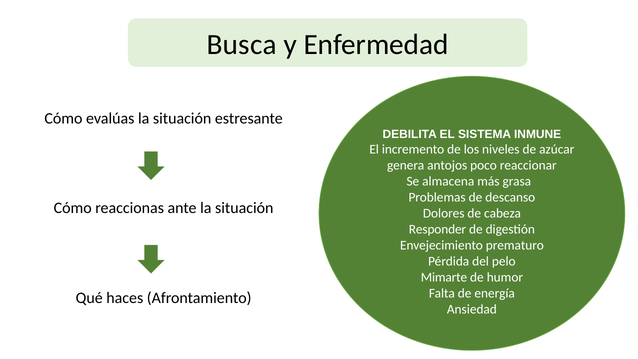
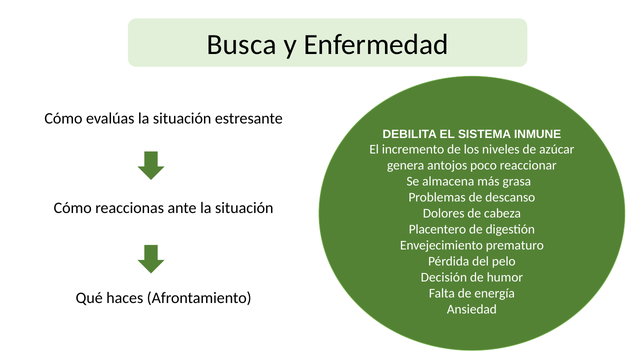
Responder: Responder -> Placentero
Mimarte: Mimarte -> Decisión
